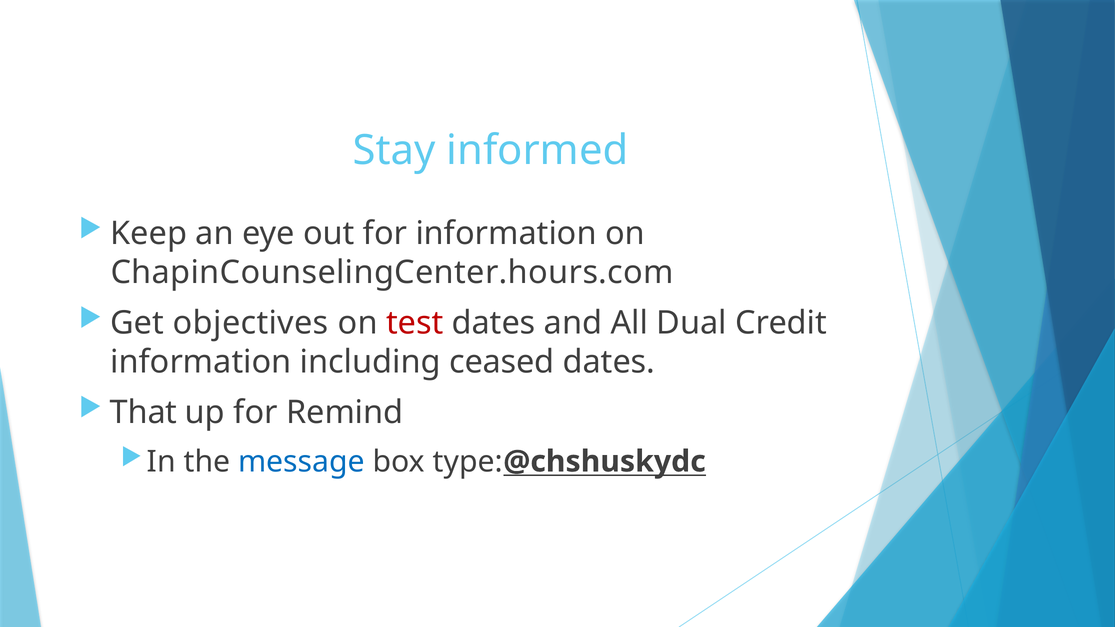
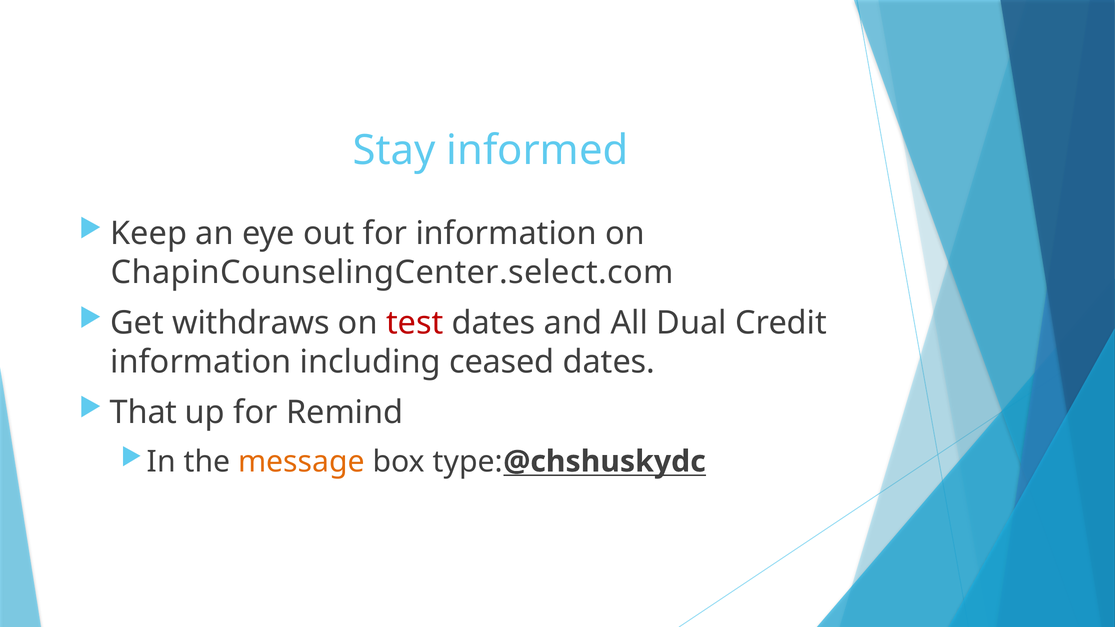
ChapinCounselingCenter.hours.com: ChapinCounselingCenter.hours.com -> ChapinCounselingCenter.select.com
objectives: objectives -> withdraws
message colour: blue -> orange
